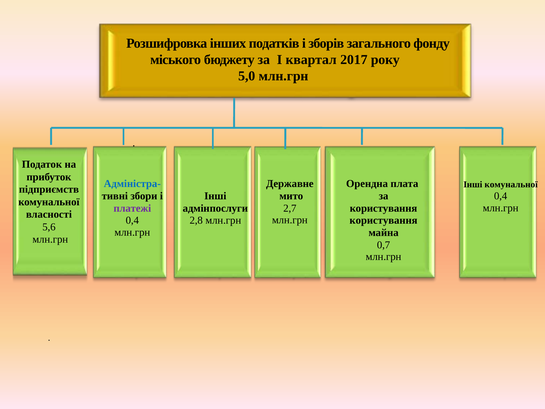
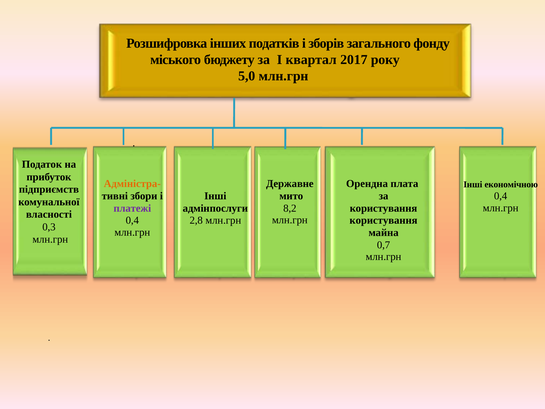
Адміністра- colour: blue -> orange
Інші комунальної: комунальної -> економічною
2,7: 2,7 -> 8,2
5,6: 5,6 -> 0,3
